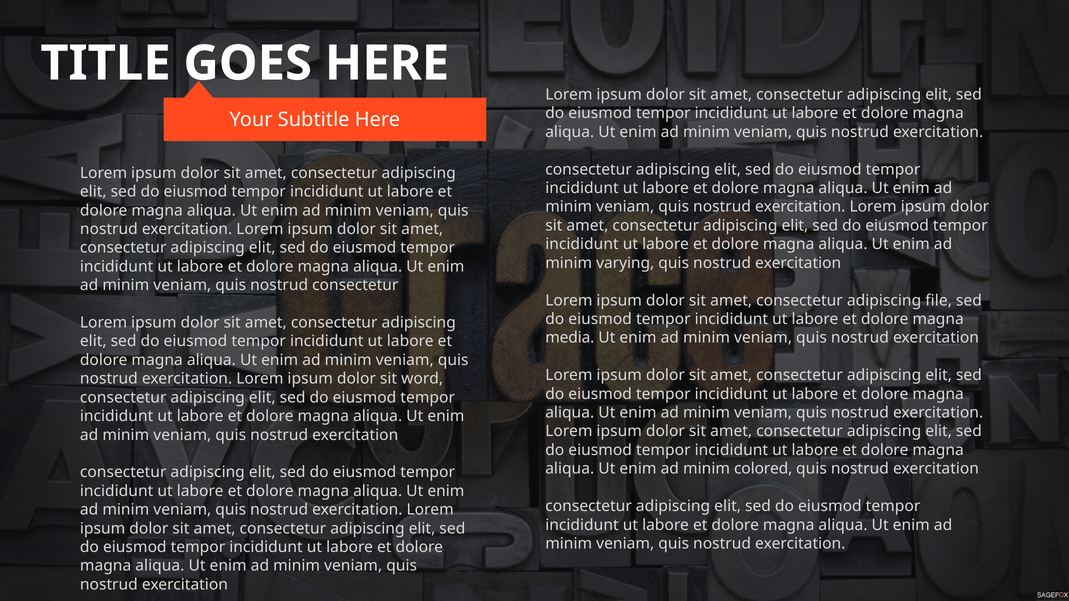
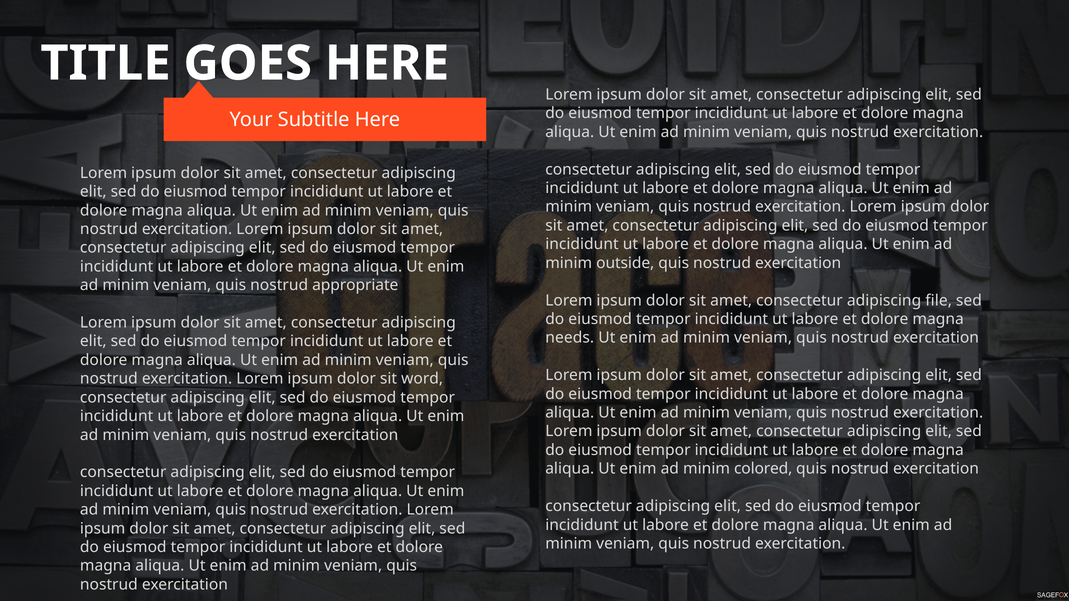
varying: varying -> outside
nostrud consectetur: consectetur -> appropriate
media: media -> needs
